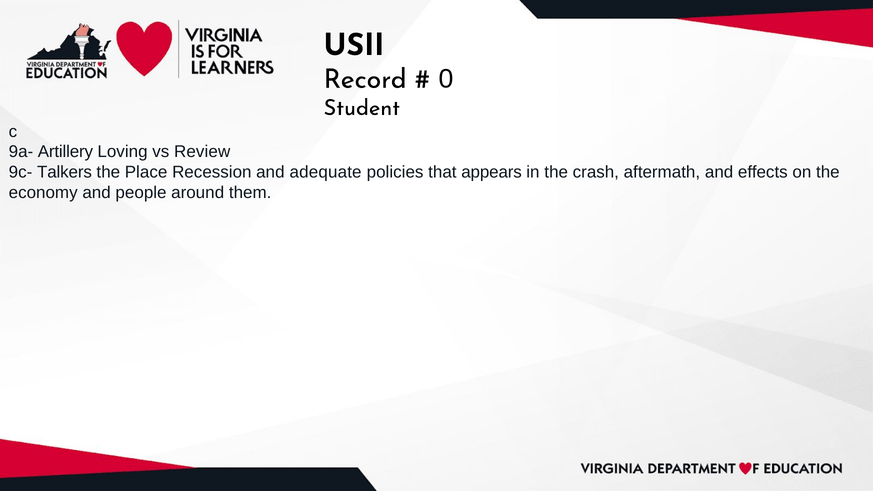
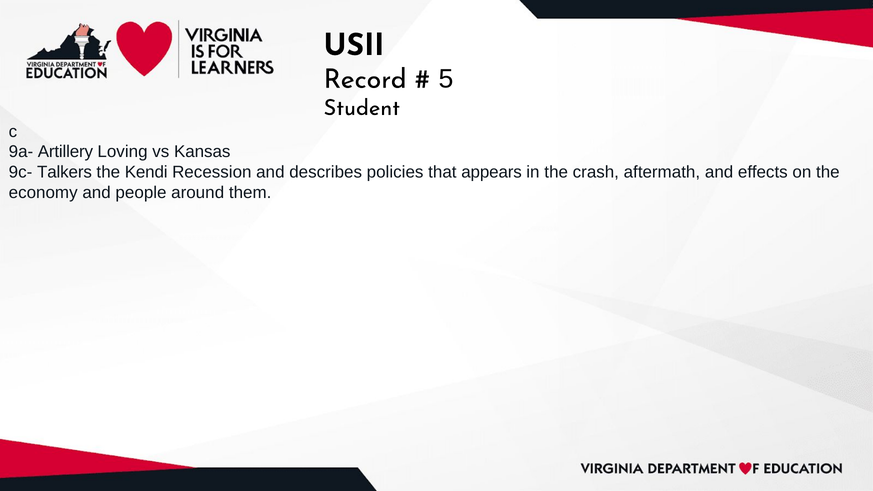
0: 0 -> 5
Review: Review -> Kansas
Place: Place -> Kendi
adequate: adequate -> describes
